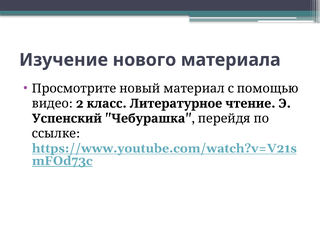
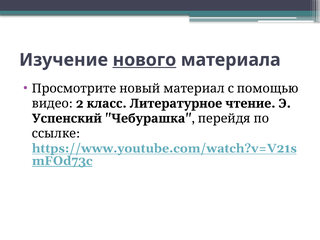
нового underline: none -> present
